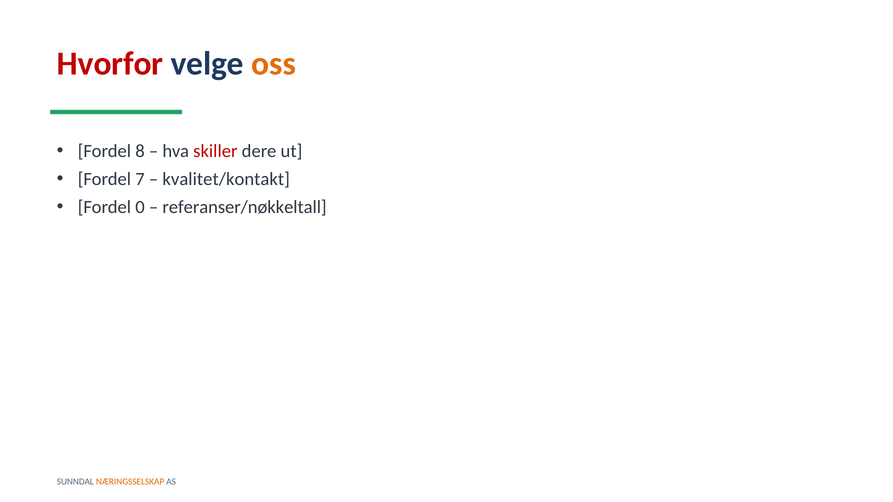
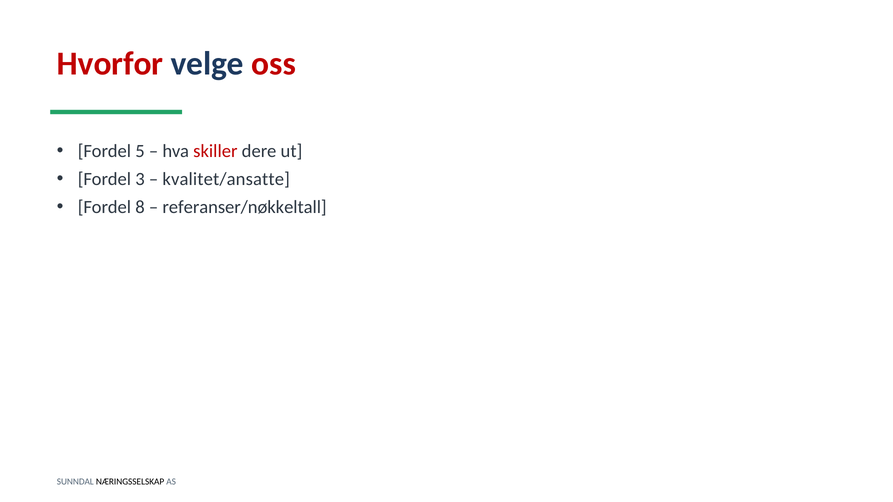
oss colour: orange -> red
8: 8 -> 5
7: 7 -> 3
kvalitet/kontakt: kvalitet/kontakt -> kvalitet/ansatte
0: 0 -> 8
NÆRINGSSELSKAP colour: orange -> black
